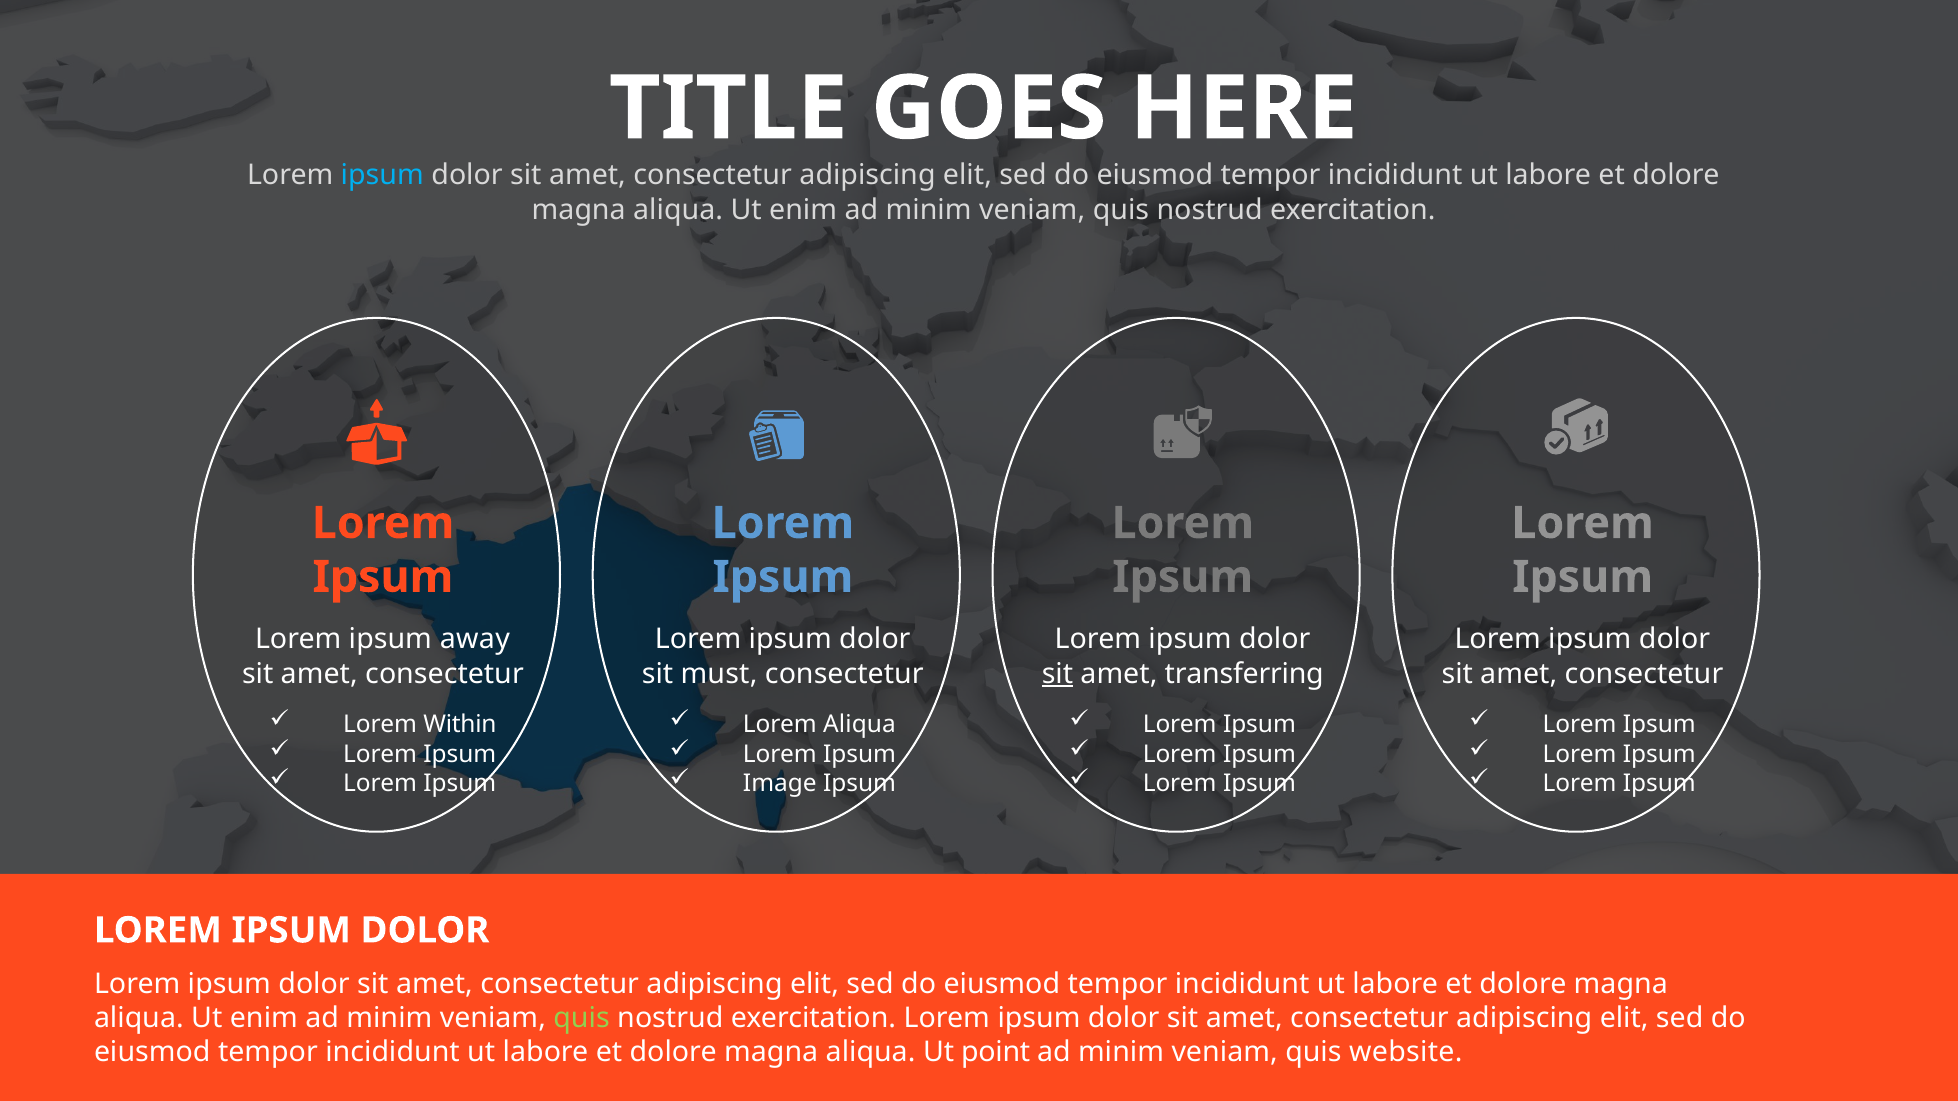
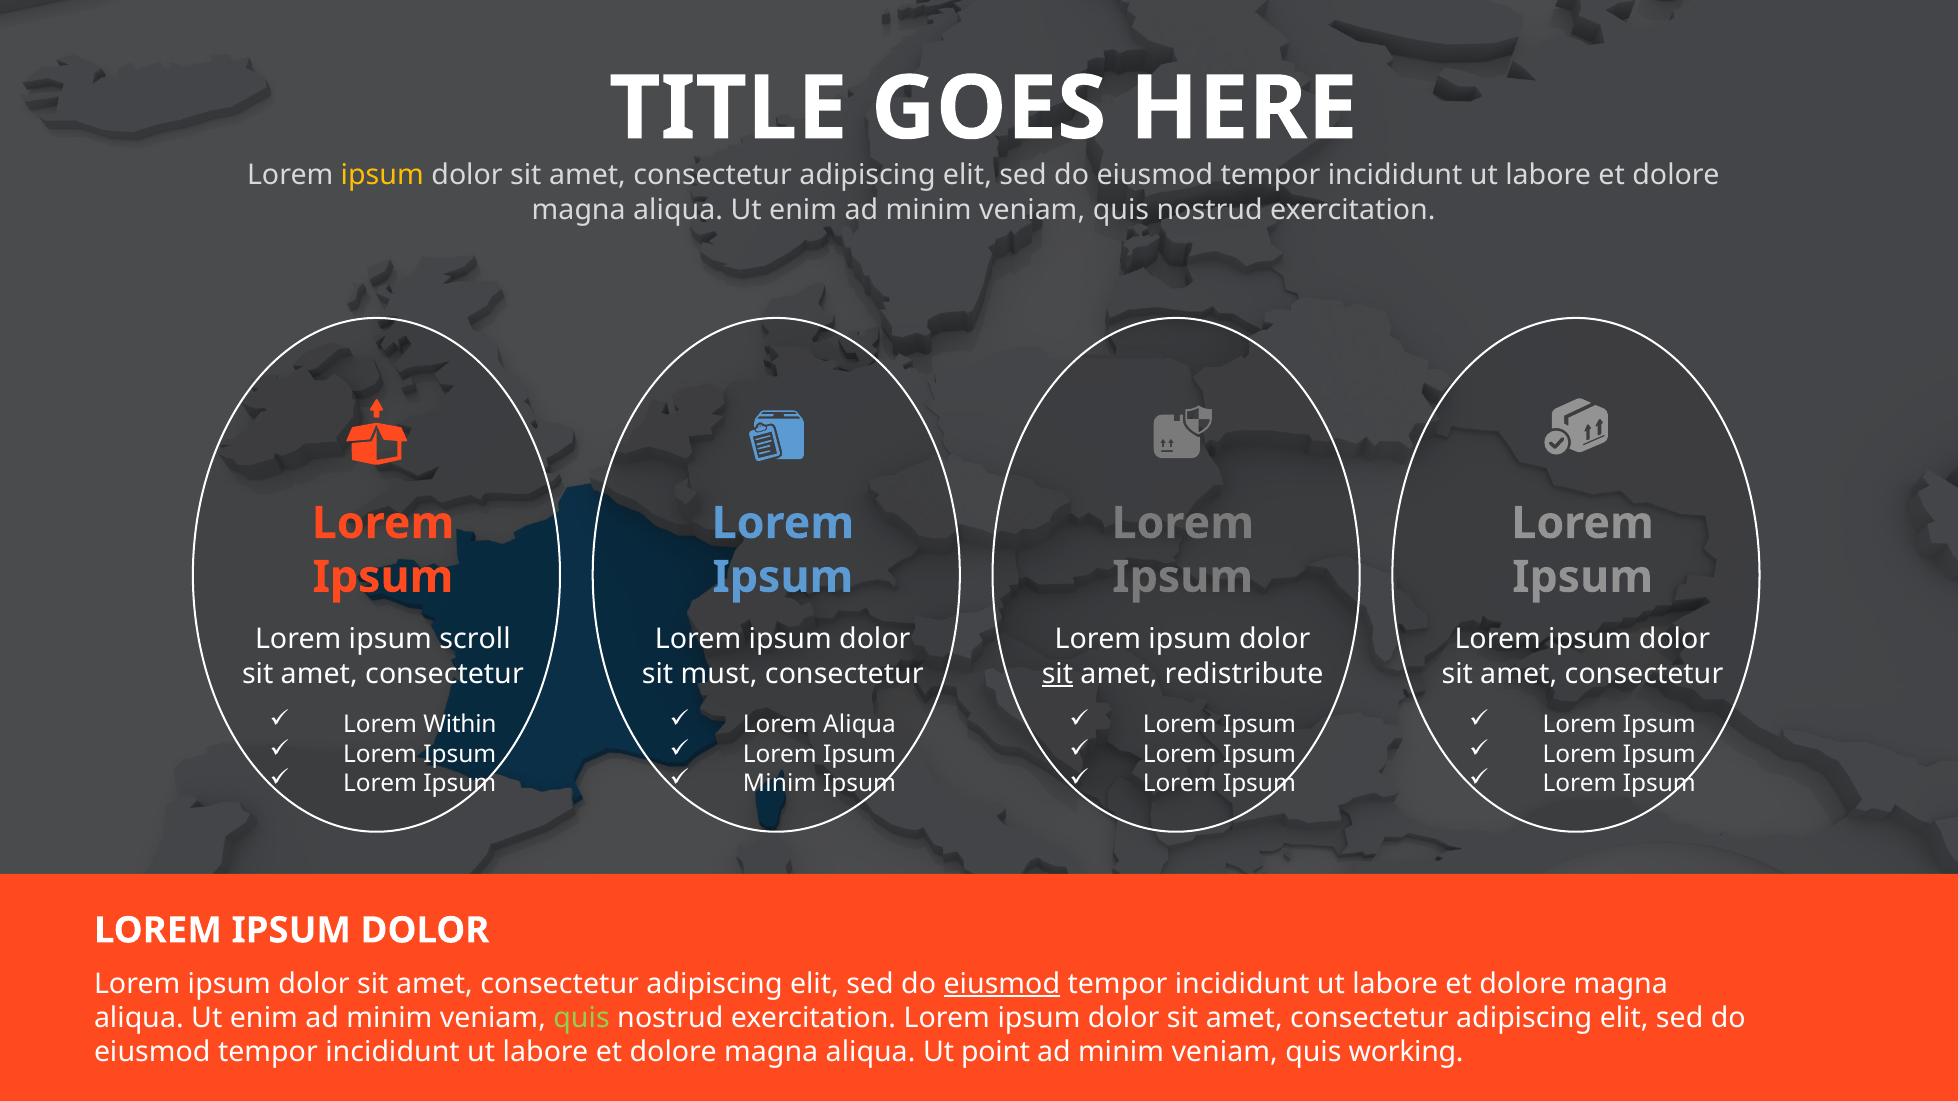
ipsum at (382, 175) colour: light blue -> yellow
away: away -> scroll
transferring: transferring -> redistribute
Image at (780, 784): Image -> Minim
eiusmod at (1002, 984) underline: none -> present
website: website -> working
